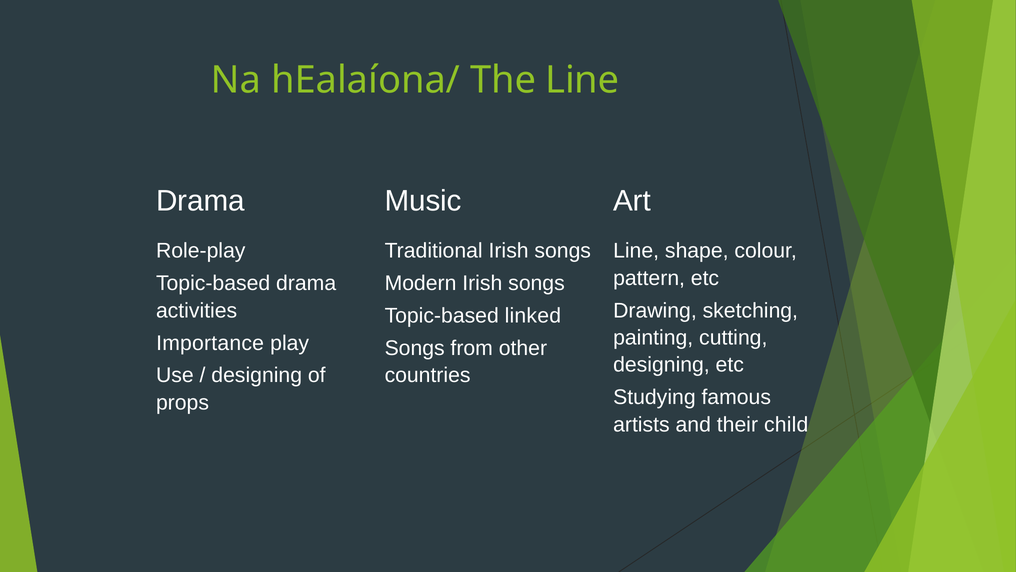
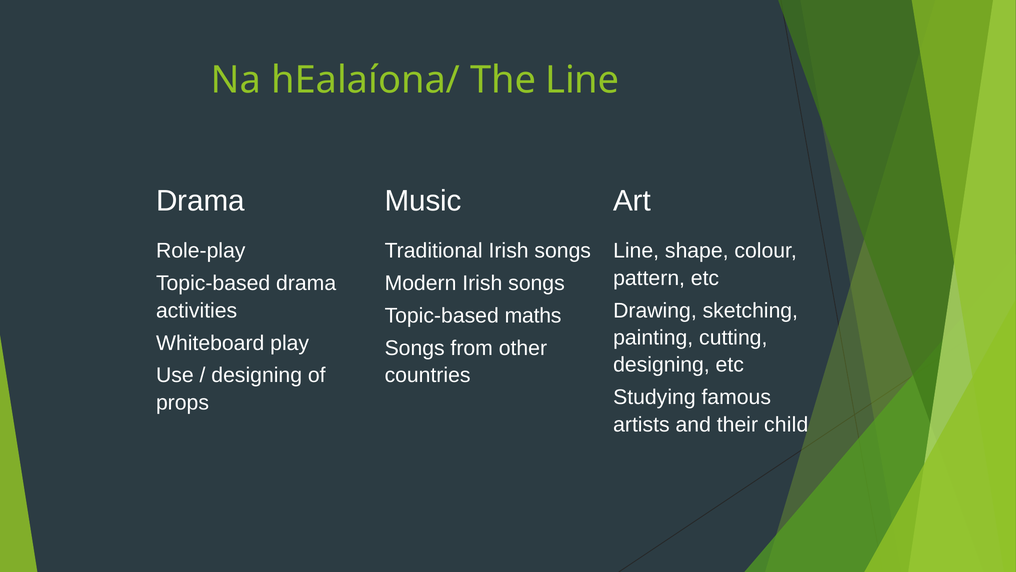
linked: linked -> maths
Importance: Importance -> Whiteboard
